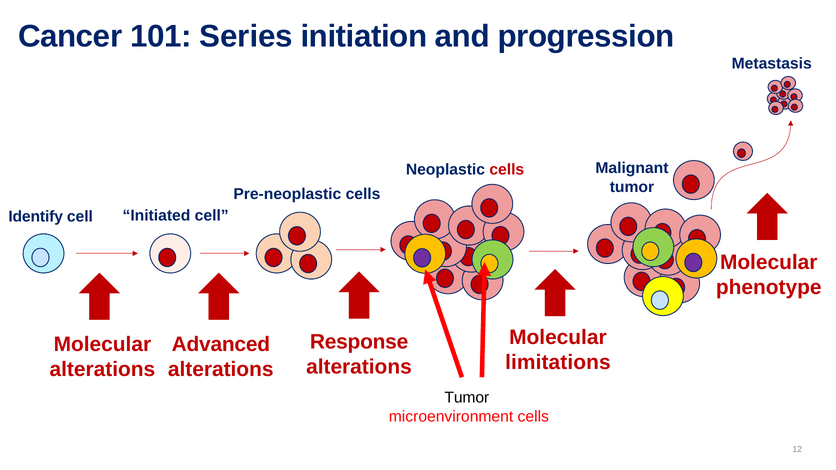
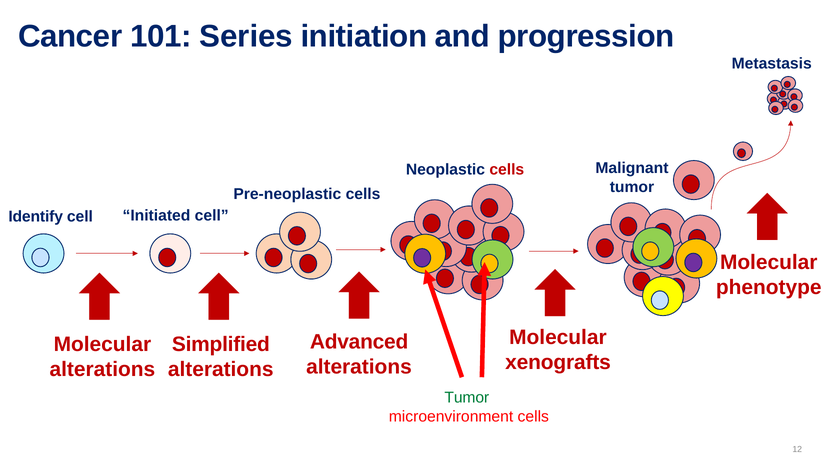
Response: Response -> Advanced
Advanced: Advanced -> Simplified
limitations: limitations -> xenografts
Tumor at (467, 398) colour: black -> green
